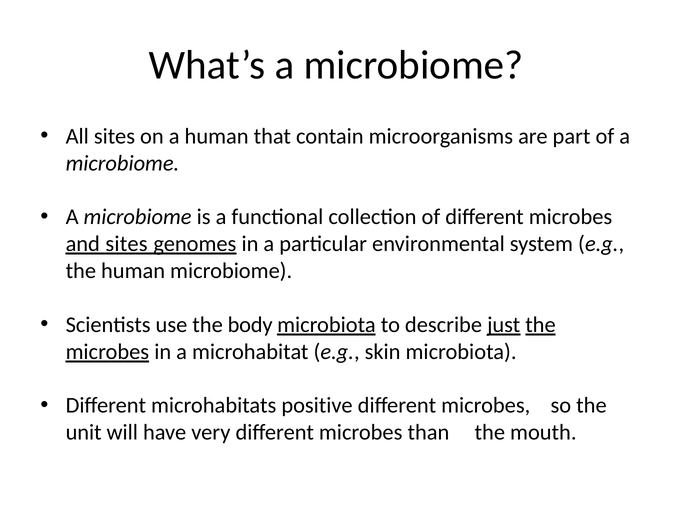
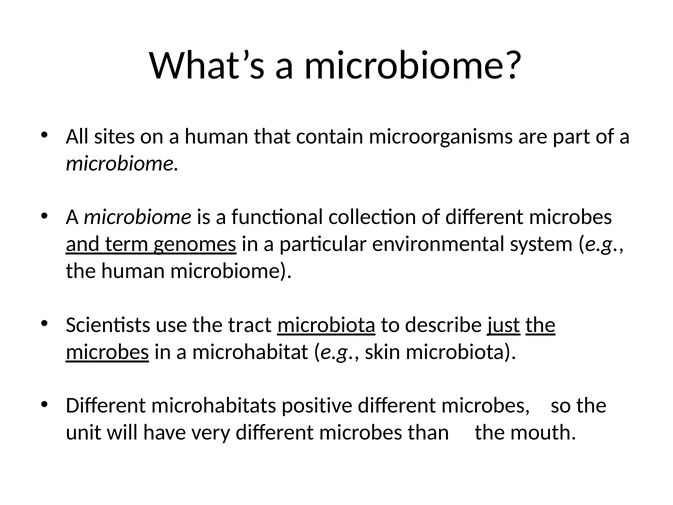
and sites: sites -> term
body: body -> tract
